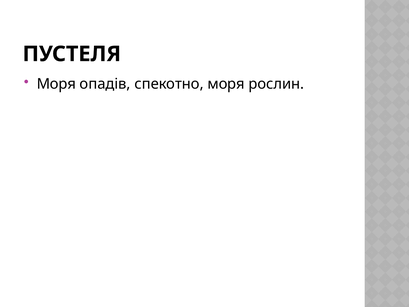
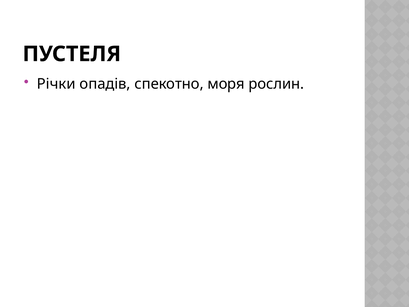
Моря at (56, 84): Моря -> Річки
